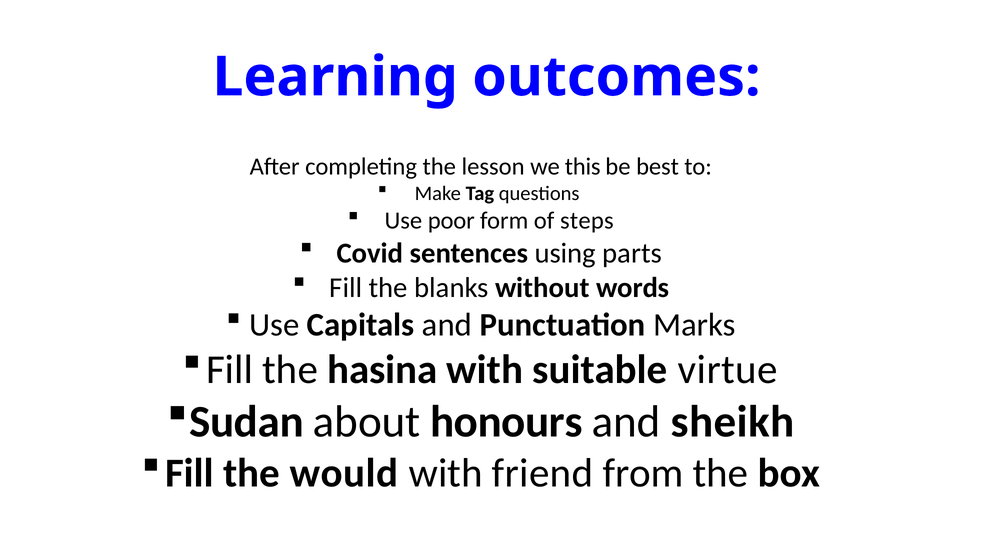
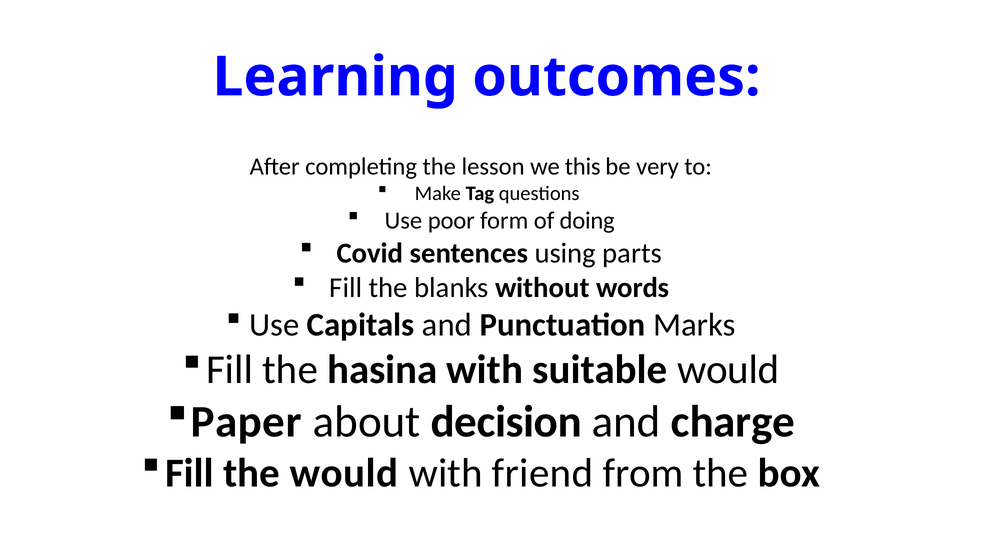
best: best -> very
steps: steps -> doing
suitable virtue: virtue -> would
Sudan: Sudan -> Paper
honours: honours -> decision
sheikh: sheikh -> charge
